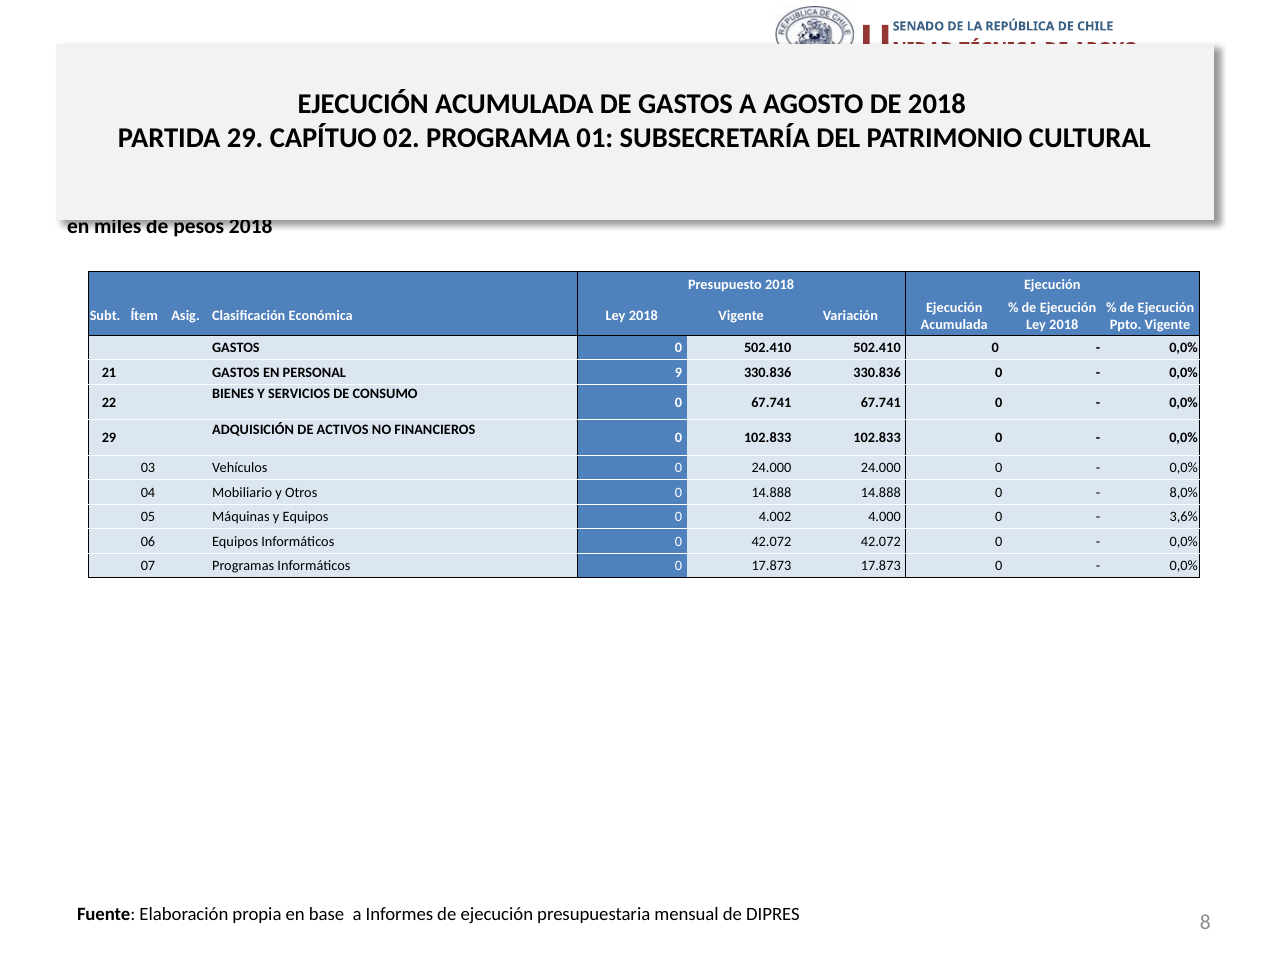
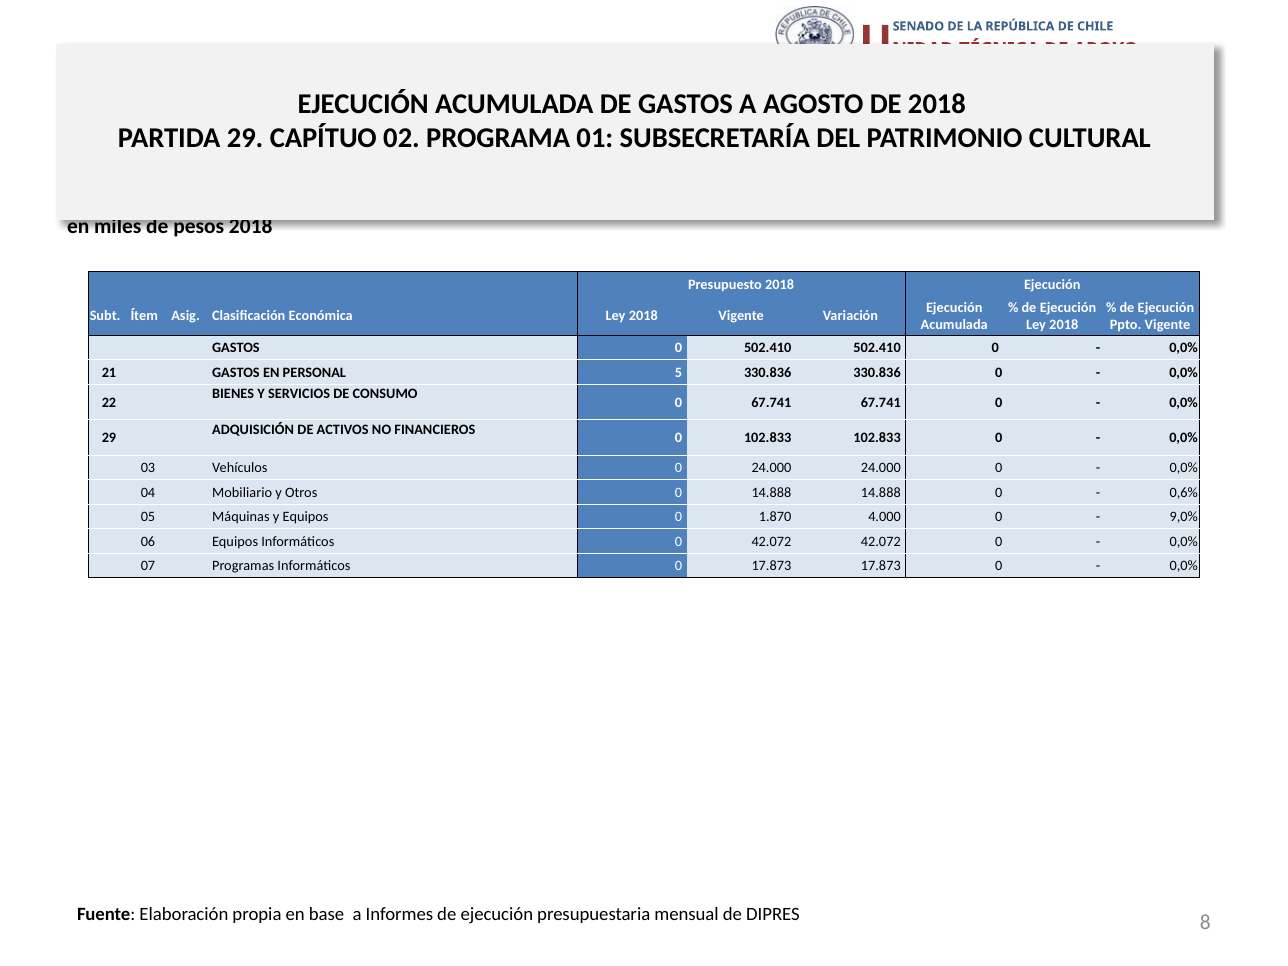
9: 9 -> 5
8,0%: 8,0% -> 0,6%
4.002: 4.002 -> 1.870
3,6%: 3,6% -> 9,0%
